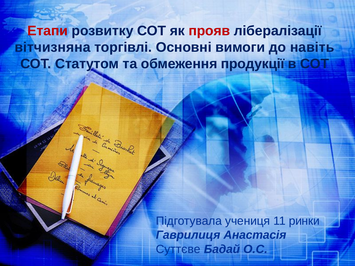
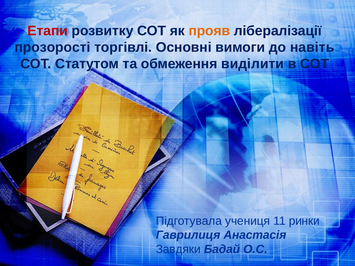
прояв colour: red -> orange
вітчизняна: вітчизняна -> прозорості
продукції: продукції -> виділити
Суттєве: Суттєве -> Завдяки
